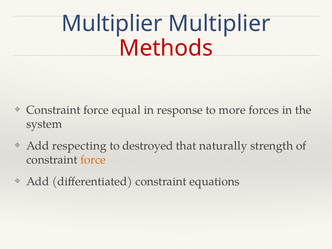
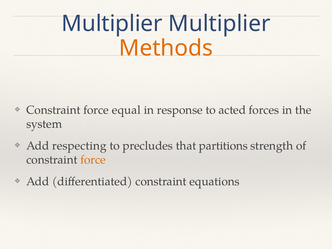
Methods colour: red -> orange
more: more -> acted
destroyed: destroyed -> precludes
naturally: naturally -> partitions
